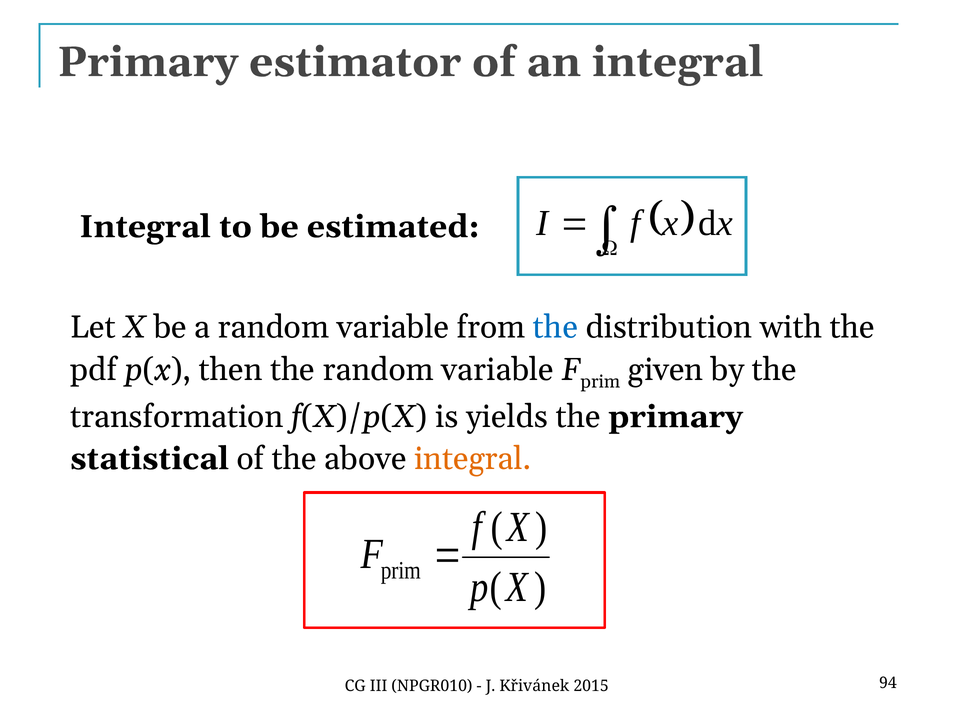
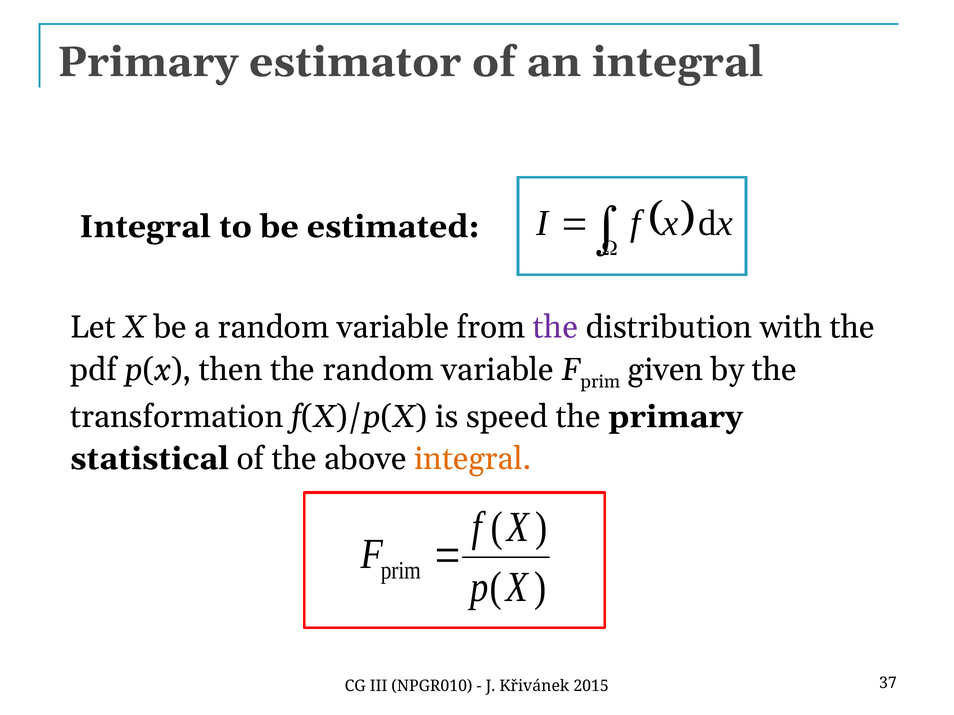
the at (555, 327) colour: blue -> purple
yields: yields -> speed
94: 94 -> 37
